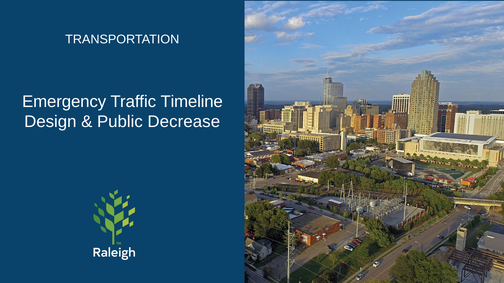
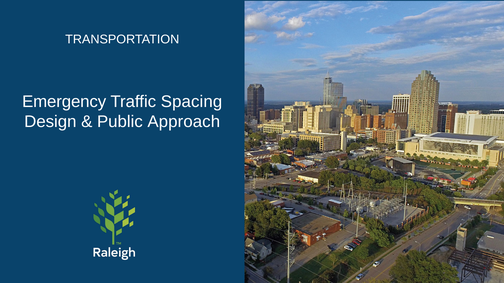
Timeline: Timeline -> Spacing
Decrease: Decrease -> Approach
